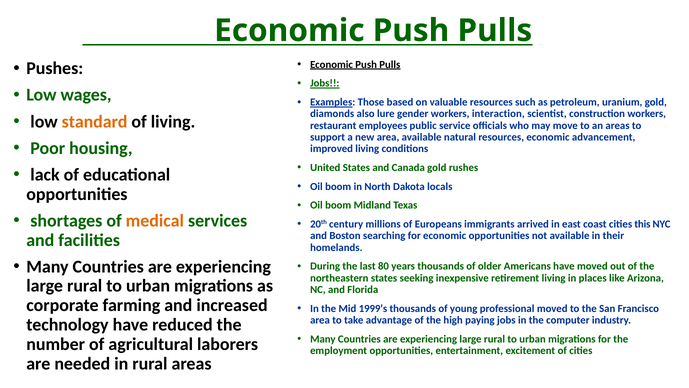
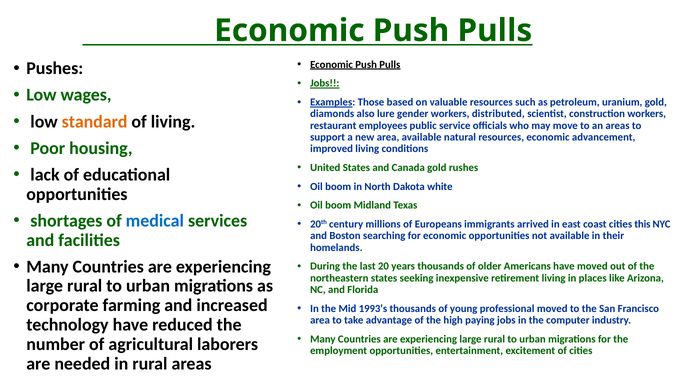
interaction: interaction -> distributed
locals: locals -> white
medical colour: orange -> blue
80: 80 -> 20
1999’s: 1999’s -> 1993’s
